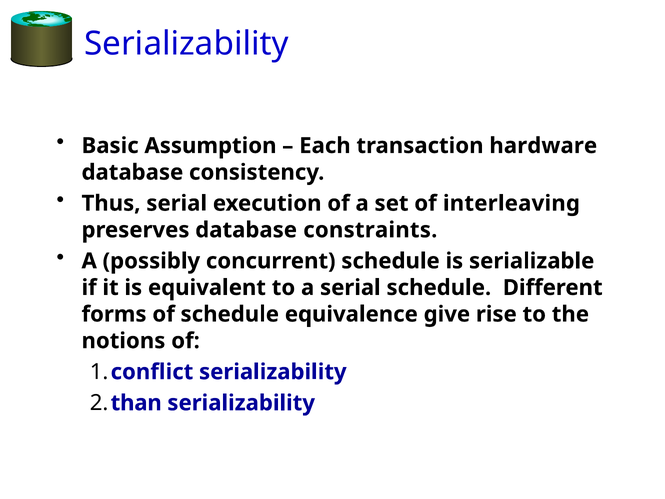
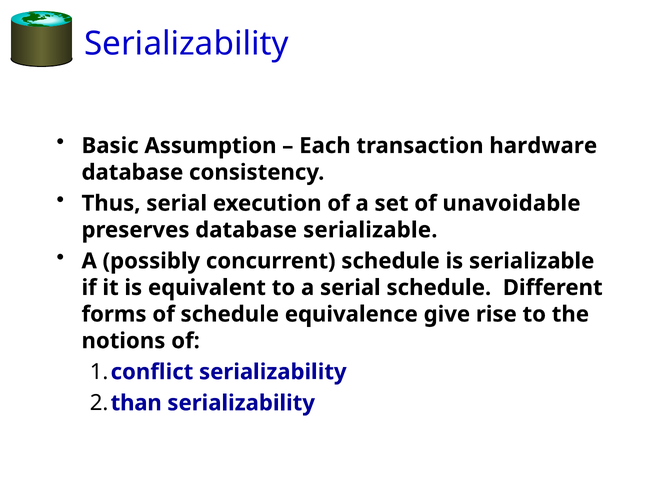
interleaving: interleaving -> unavoidable
database constraints: constraints -> serializable
